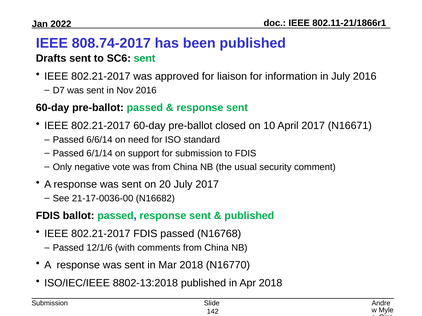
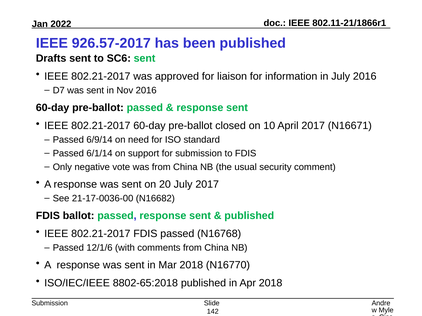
808.74-2017: 808.74-2017 -> 926.57-2017
6/6/14: 6/6/14 -> 6/9/14
8802-13:2018: 8802-13:2018 -> 8802-65:2018
